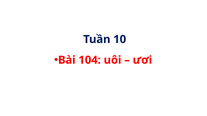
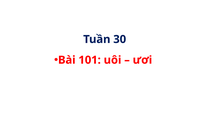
10: 10 -> 30
104: 104 -> 101
